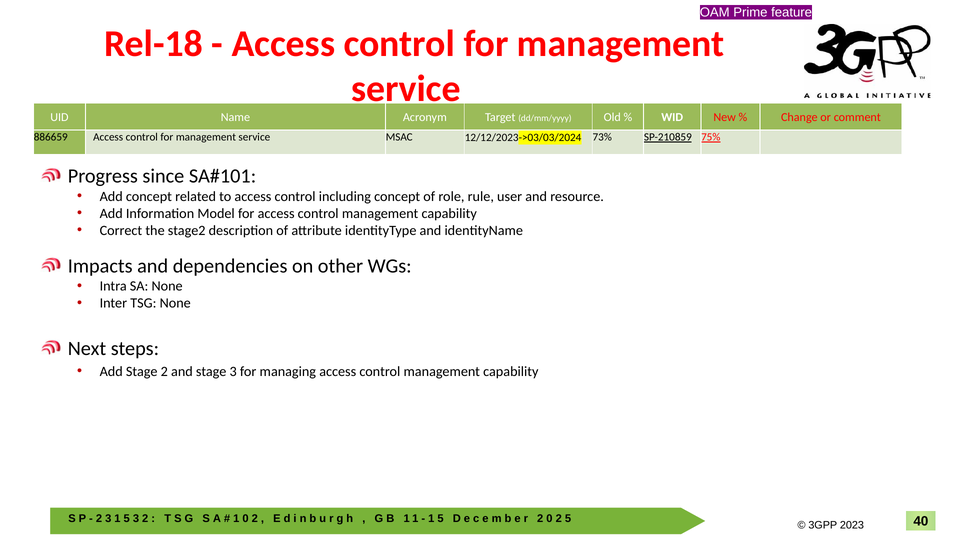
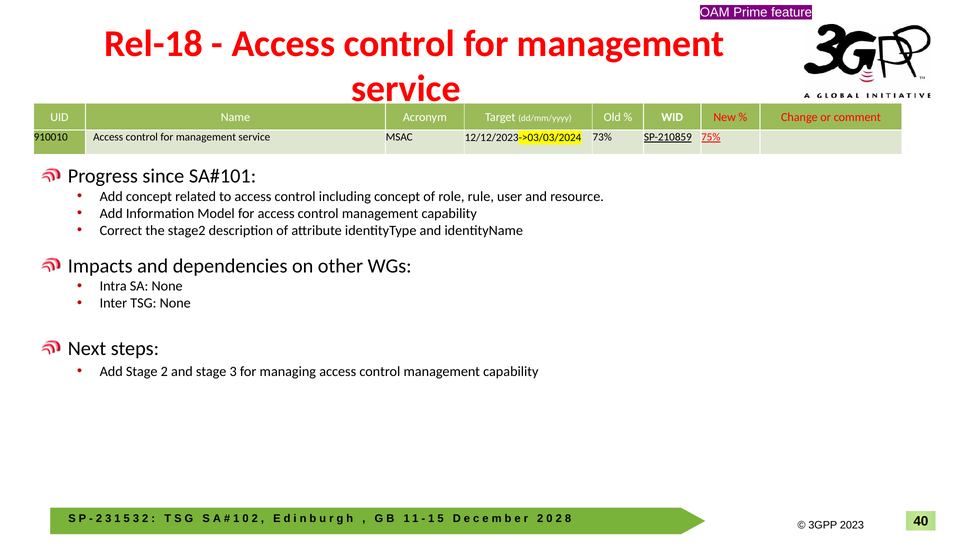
886659: 886659 -> 910010
2 5: 5 -> 8
